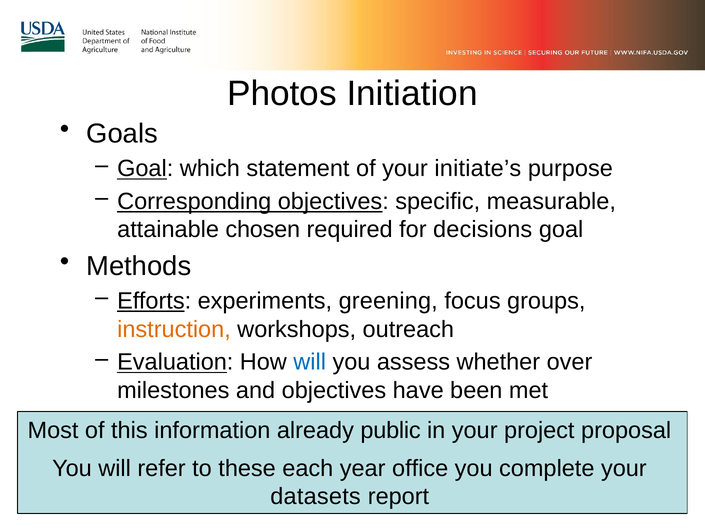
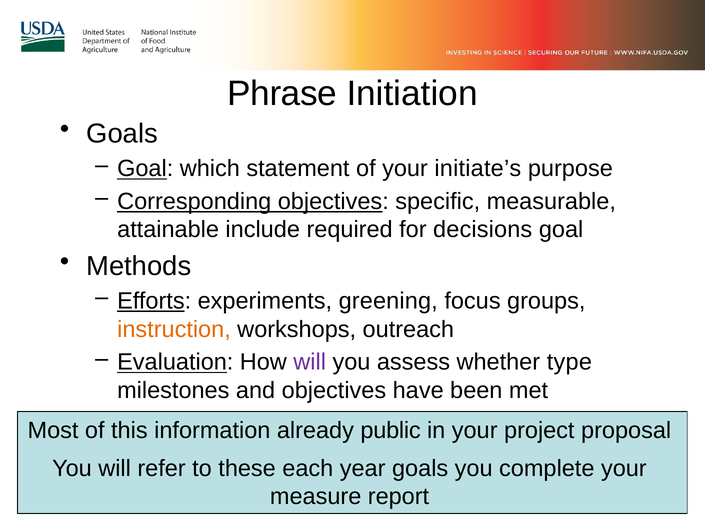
Photos: Photos -> Phrase
chosen: chosen -> include
will at (310, 362) colour: blue -> purple
over: over -> type
year office: office -> goals
datasets: datasets -> measure
